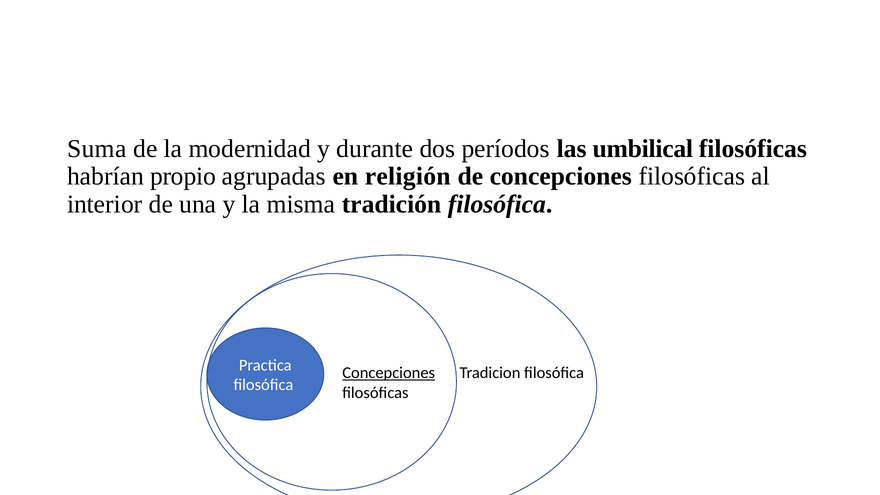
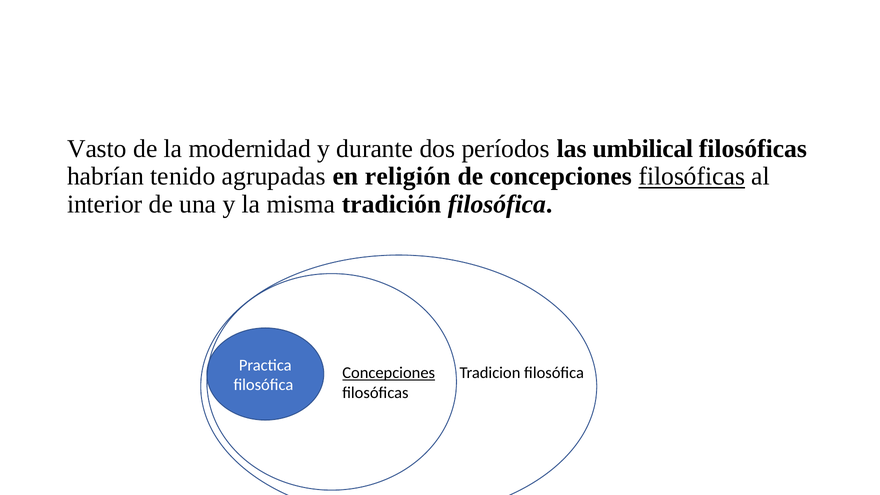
Suma: Suma -> Vasto
propio: propio -> tenido
filosóficas at (692, 177) underline: none -> present
